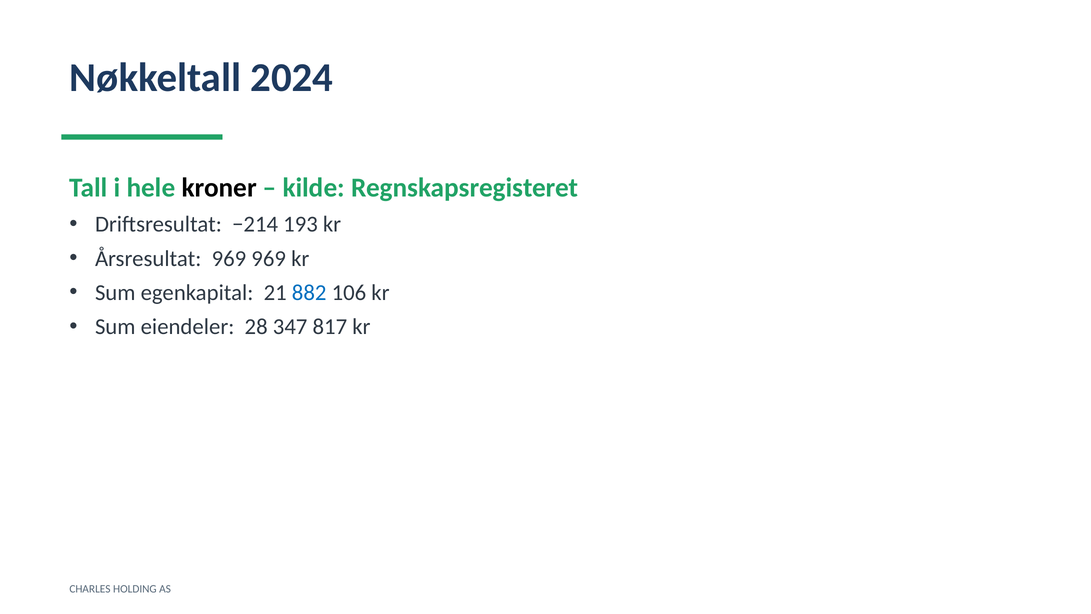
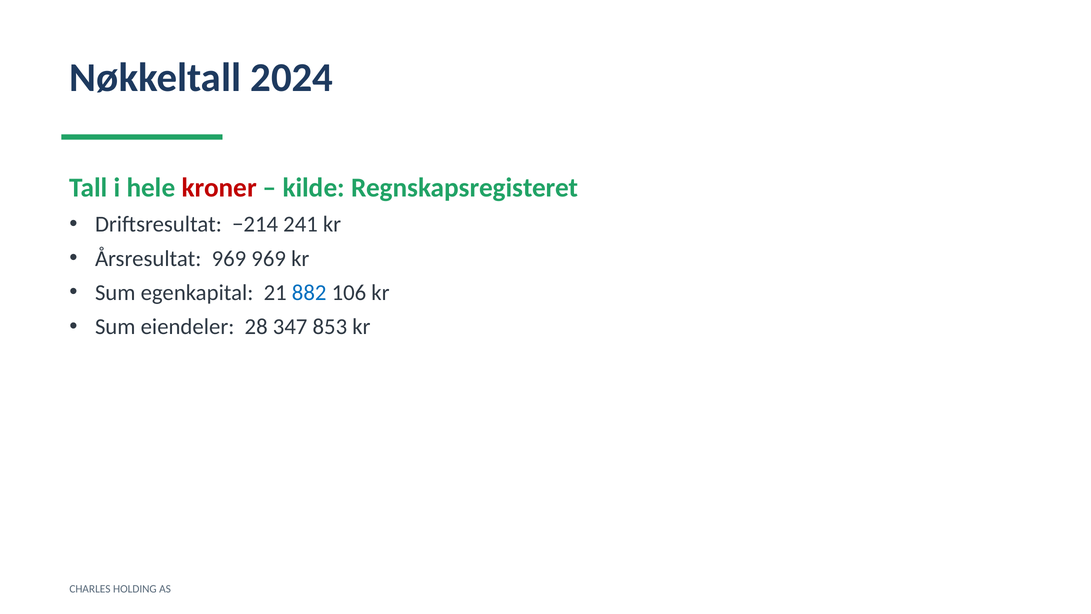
kroner colour: black -> red
193: 193 -> 241
817: 817 -> 853
